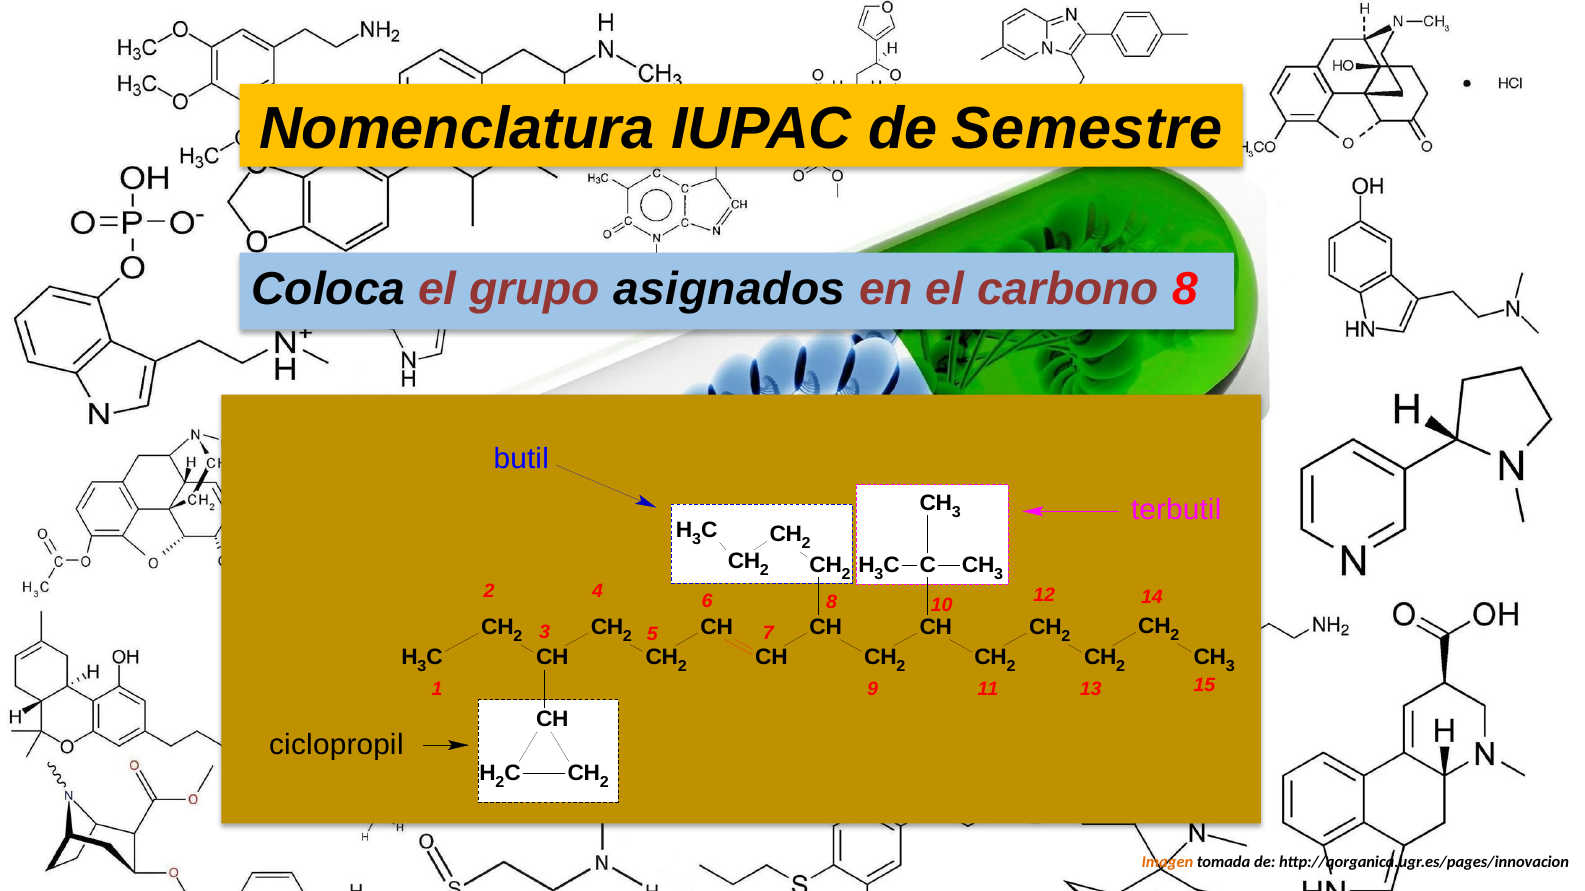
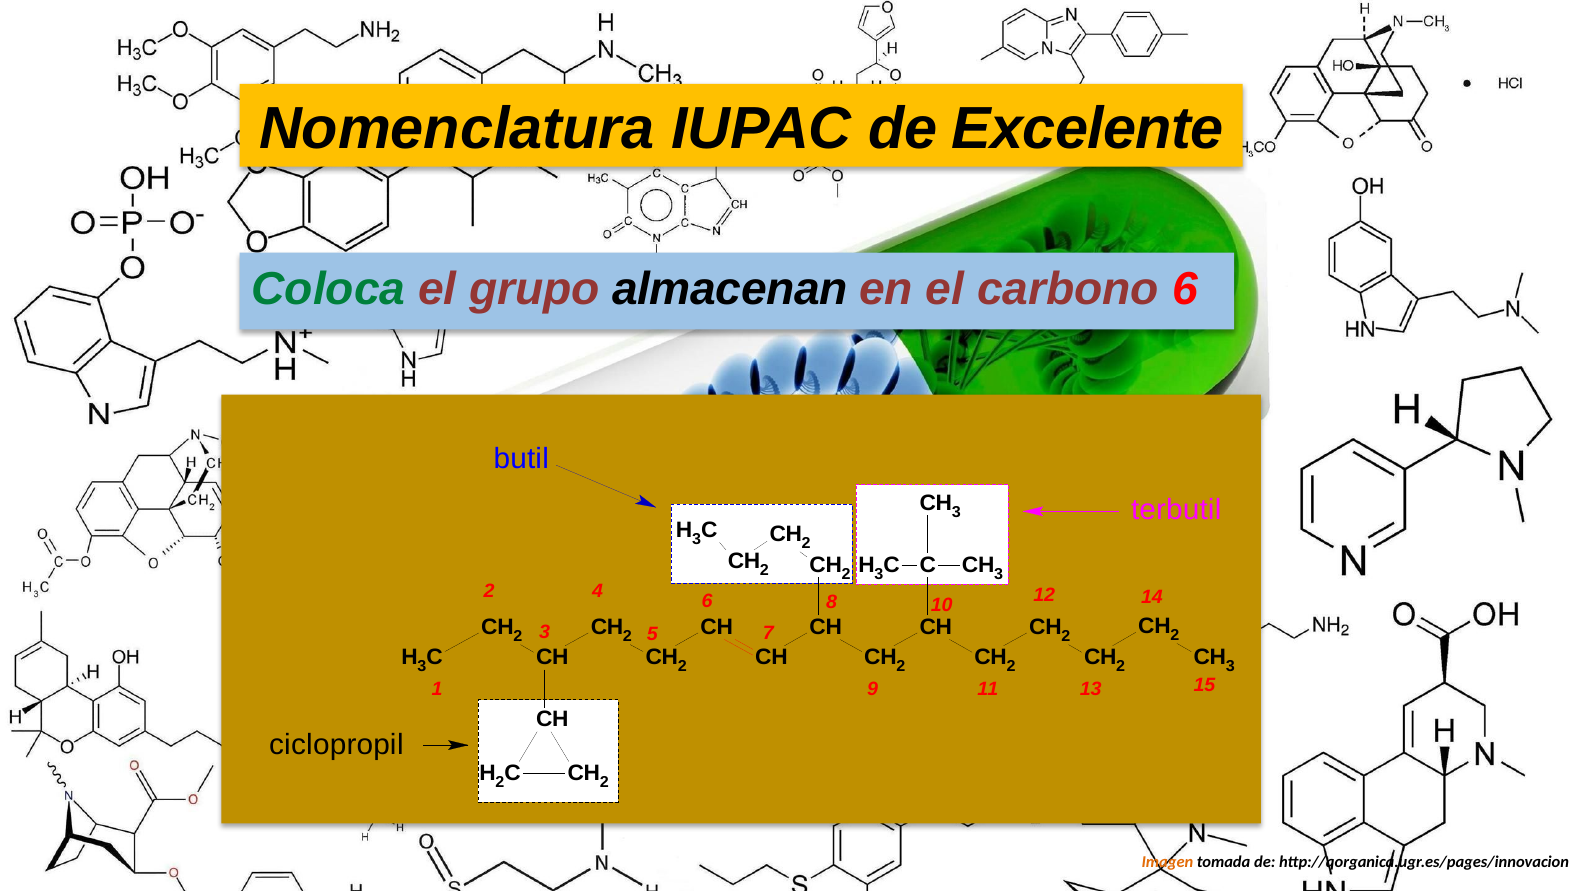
Semestre: Semestre -> Excelente
Coloca colour: black -> green
asignados: asignados -> almacenan
carbono 8: 8 -> 6
